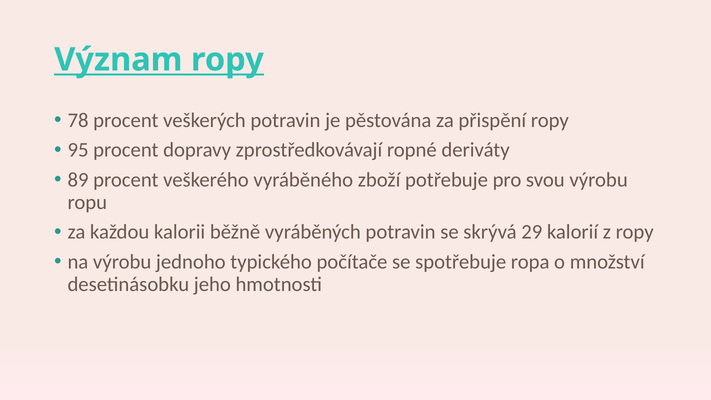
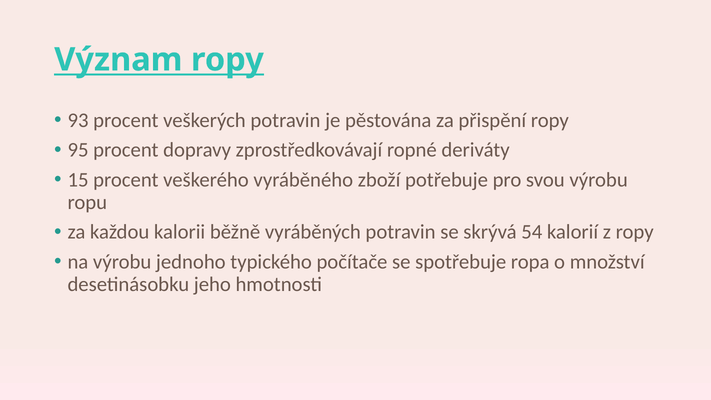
78: 78 -> 93
89: 89 -> 15
29: 29 -> 54
